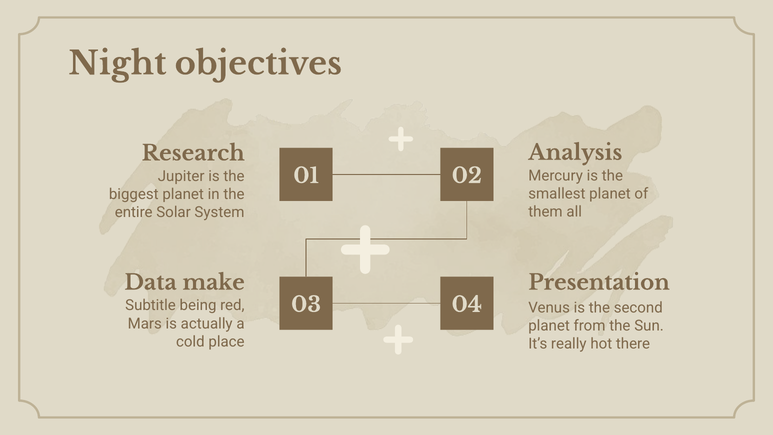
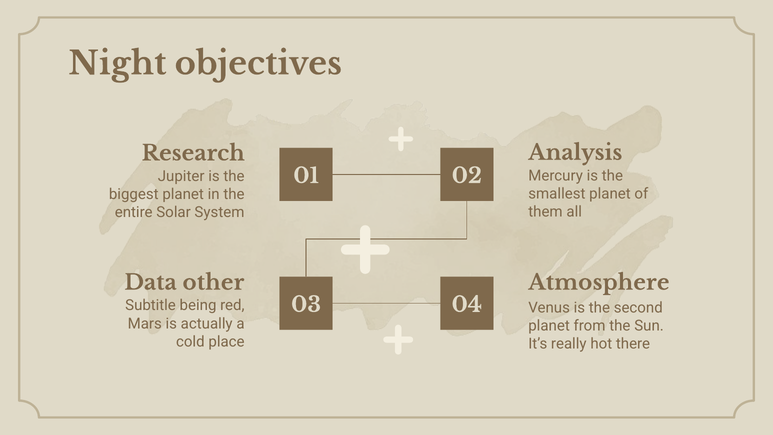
make: make -> other
Presentation: Presentation -> Atmosphere
